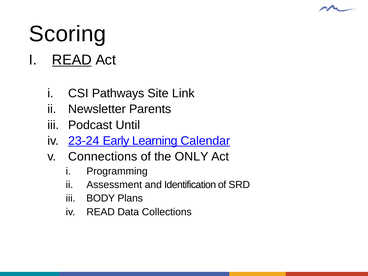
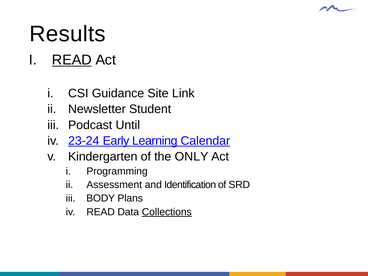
Scoring: Scoring -> Results
Pathways: Pathways -> Guidance
Parents: Parents -> Student
Connections: Connections -> Kindergarten
Collections underline: none -> present
